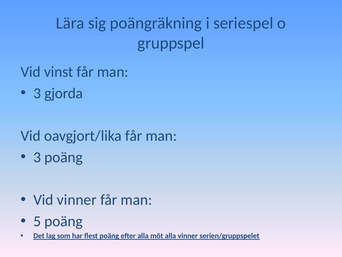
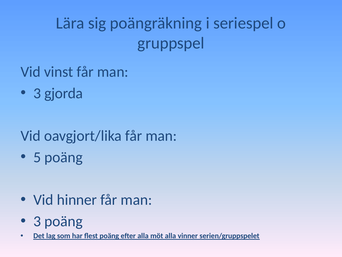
3 at (37, 157): 3 -> 5
Vid vinner: vinner -> hinner
5 at (37, 221): 5 -> 3
